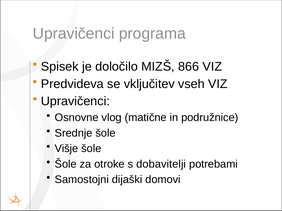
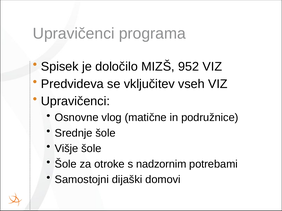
866: 866 -> 952
dobavitelji: dobavitelji -> nadzornim
